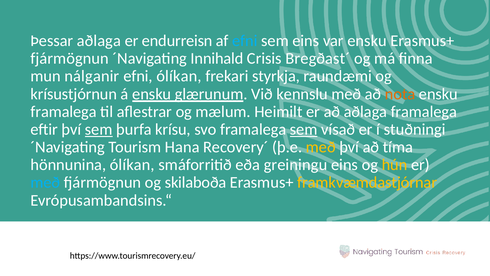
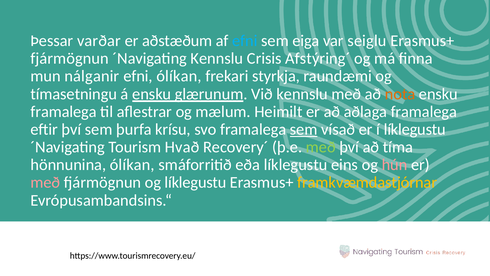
Þessar aðlaga: aðlaga -> varðar
endurreisn: endurreisn -> aðstæðum
sem eins: eins -> eiga
var ensku: ensku -> seiglu
´Navigating Innihald: Innihald -> Kennslu
Bregðast´: Bregðast´ -> Afstýring´
krísustjórnun: krísustjórnun -> tímasetningu
sem at (99, 129) underline: present -> none
í stuðningi: stuðningi -> líklegustu
Hana: Hana -> Hvað
með at (321, 147) colour: yellow -> light green
eða greiningu: greiningu -> líklegustu
hún colour: yellow -> pink
með at (45, 182) colour: light blue -> pink
og skilaboða: skilaboða -> líklegustu
